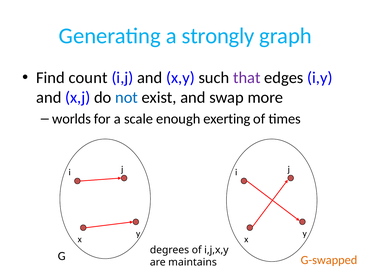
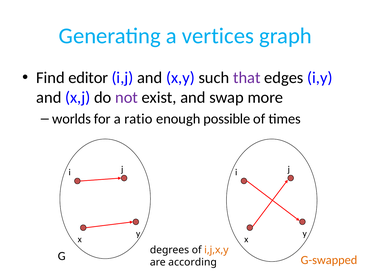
strongly: strongly -> vertices
count: count -> editor
not colour: blue -> purple
scale: scale -> ratio
exerting: exerting -> possible
i,j,x,y colour: black -> orange
maintains: maintains -> according
